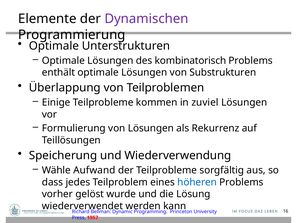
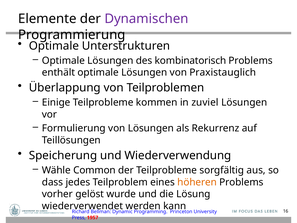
Substrukturen: Substrukturen -> Praxistauglich
Aufwand: Aufwand -> Common
höheren colour: blue -> orange
